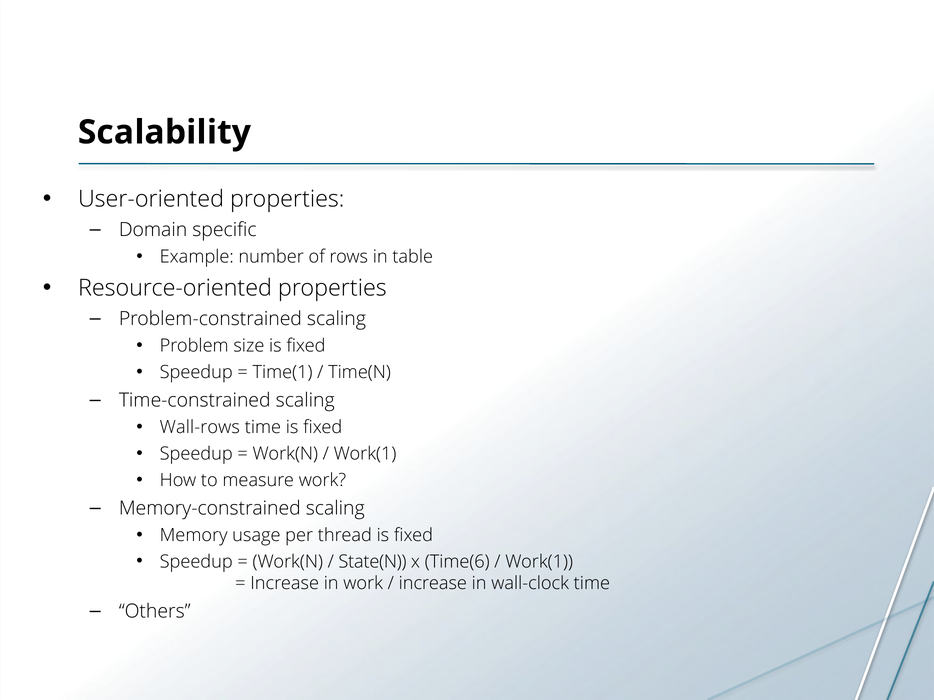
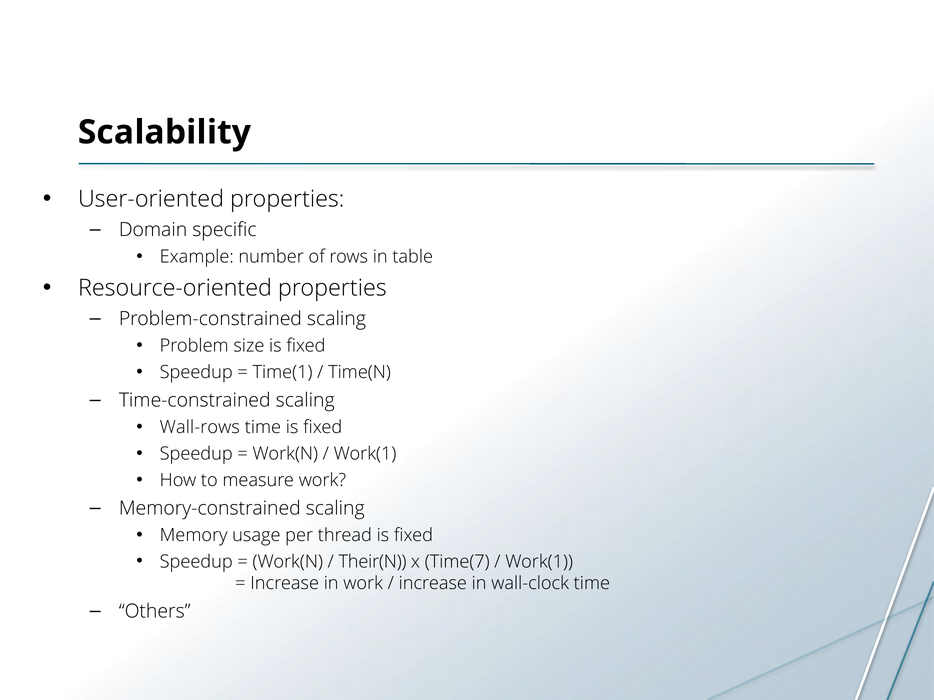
State(N: State(N -> Their(N
Time(6: Time(6 -> Time(7
